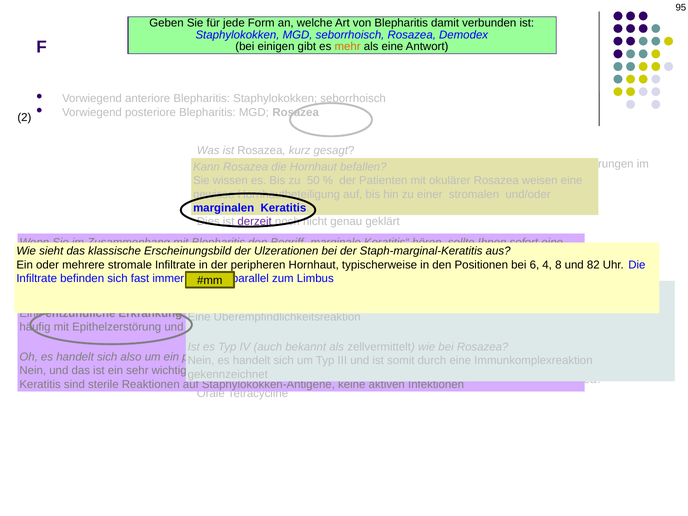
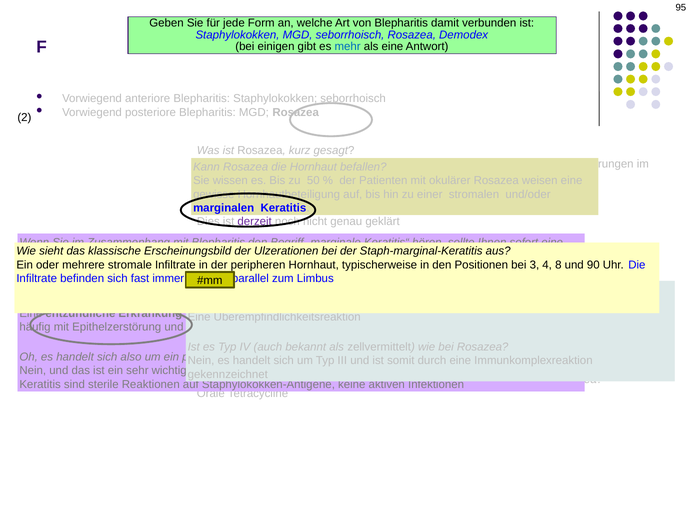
mehr colour: orange -> blue
6: 6 -> 3
82: 82 -> 90
